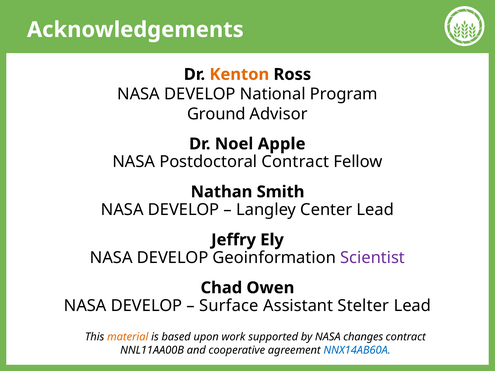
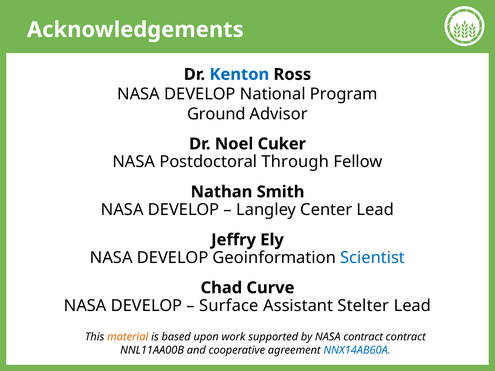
Kenton colour: orange -> blue
Apple: Apple -> Cuker
Postdoctoral Contract: Contract -> Through
Scientist colour: purple -> blue
Owen: Owen -> Curve
NASA changes: changes -> contract
